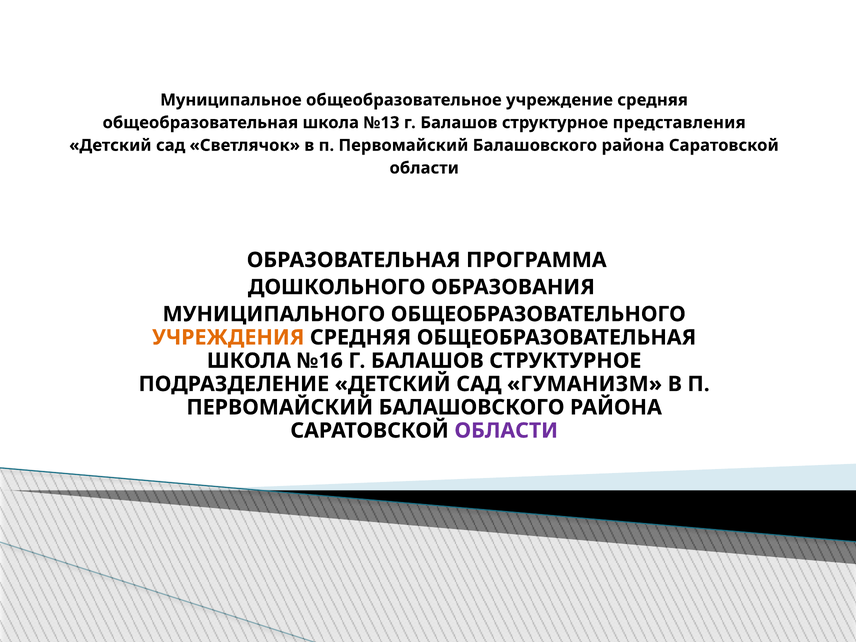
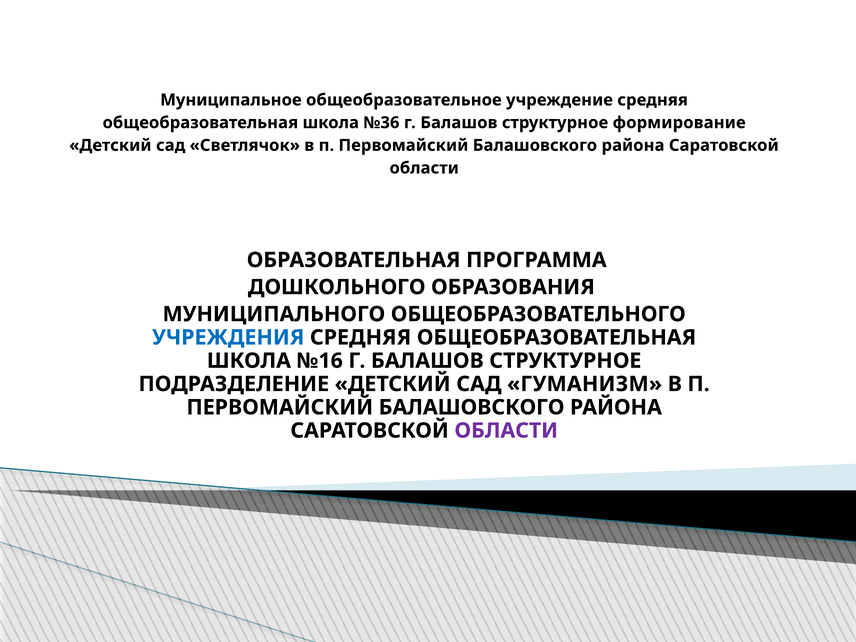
№13: №13 -> №36
представления: представления -> формирование
УЧРЕЖДЕНИЯ colour: orange -> blue
